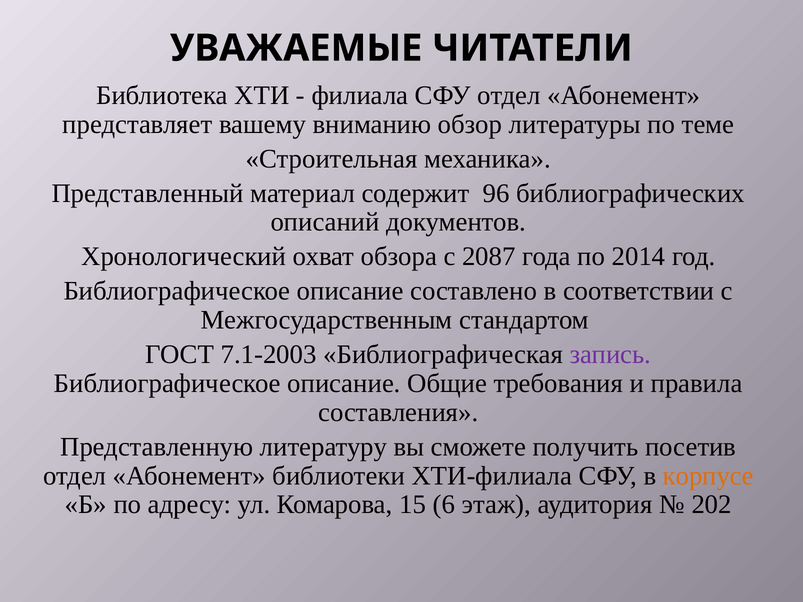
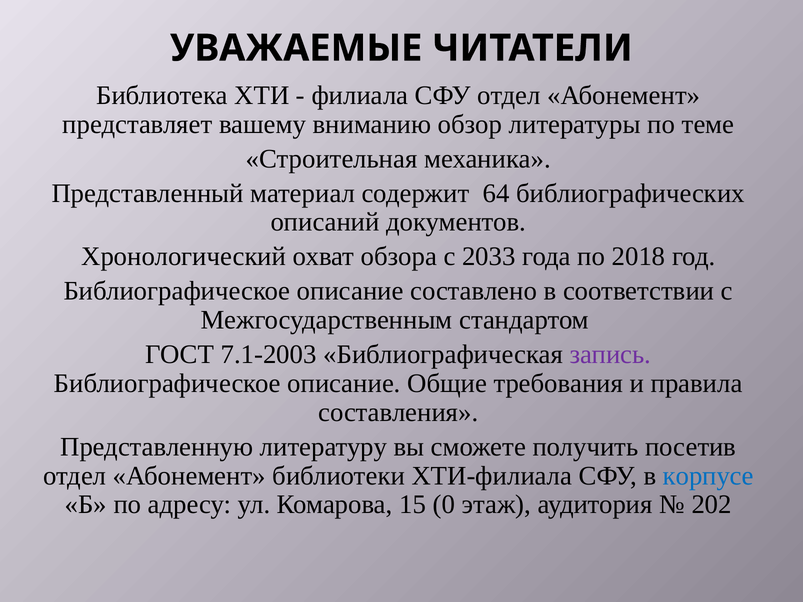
96: 96 -> 64
2087: 2087 -> 2033
2014: 2014 -> 2018
корпусе colour: orange -> blue
6: 6 -> 0
